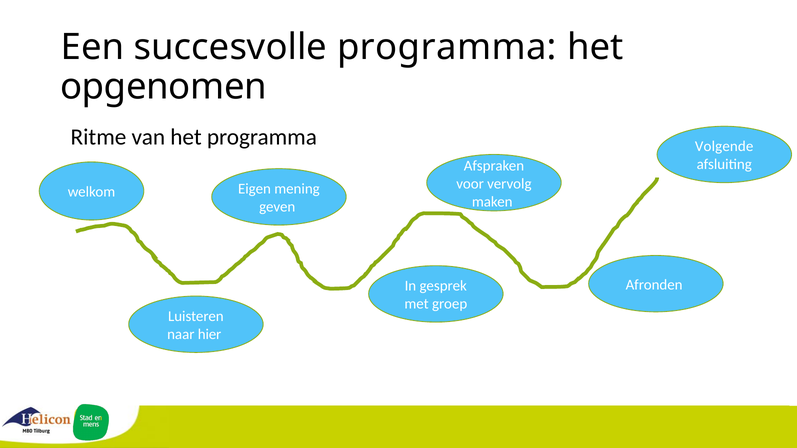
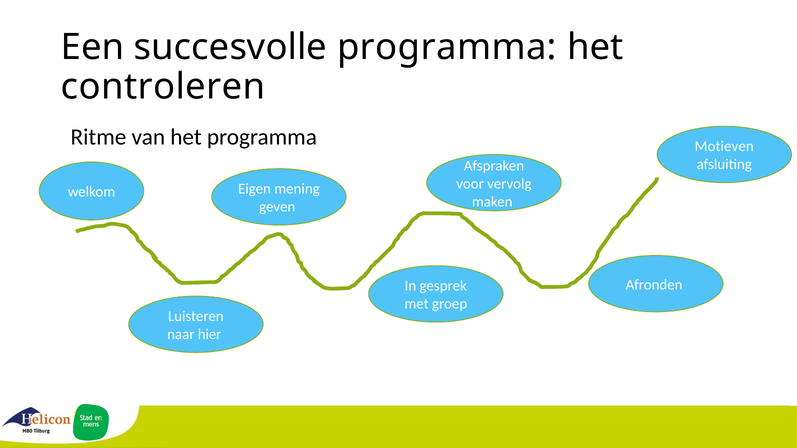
opgenomen: opgenomen -> controleren
Volgende: Volgende -> Motieven
